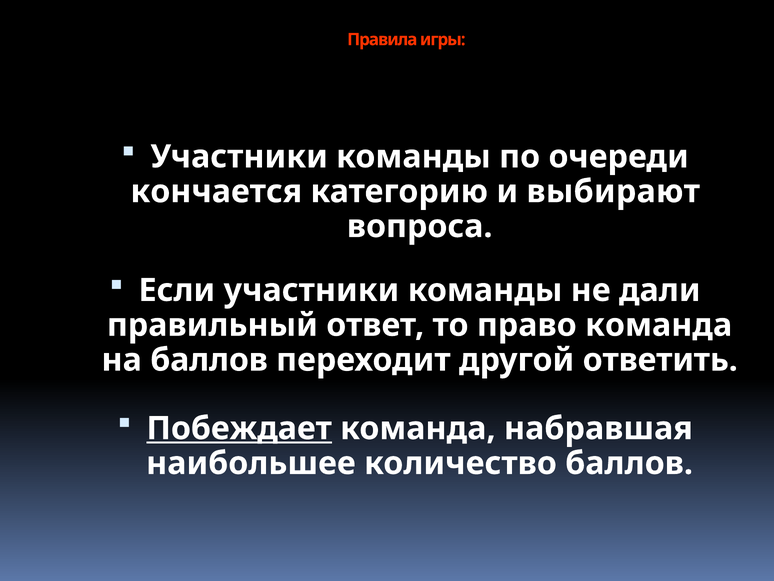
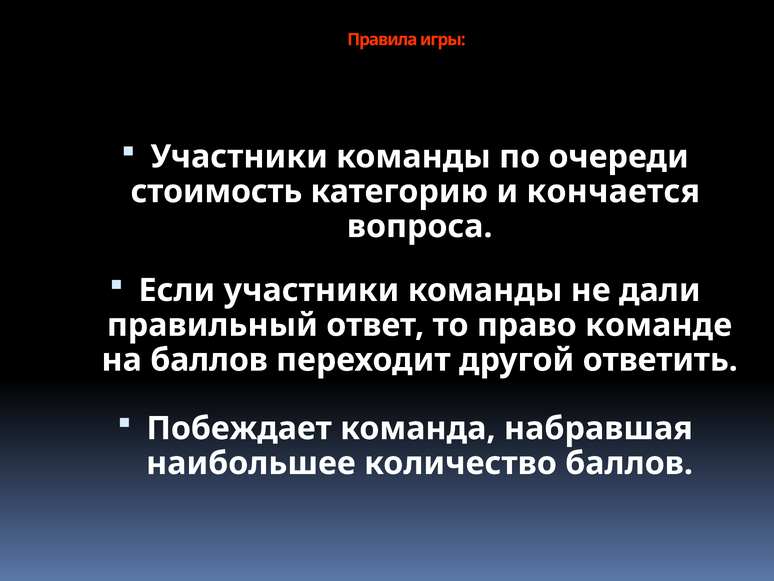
кончается: кончается -> стоимость
выбирают: выбирают -> кончается
право команда: команда -> команде
Побеждает underline: present -> none
